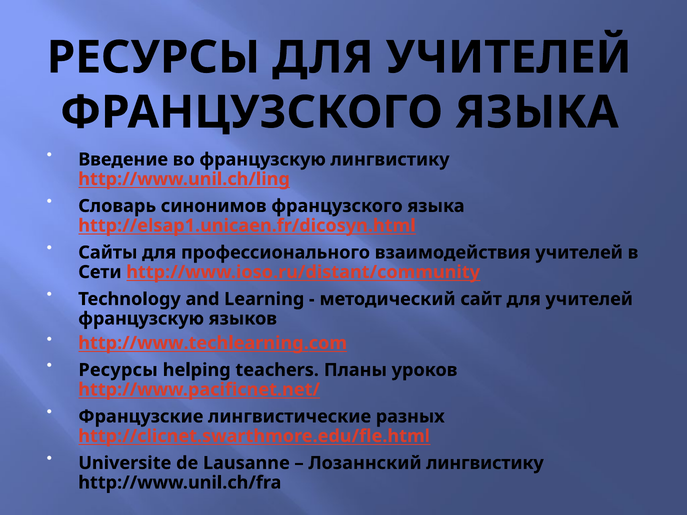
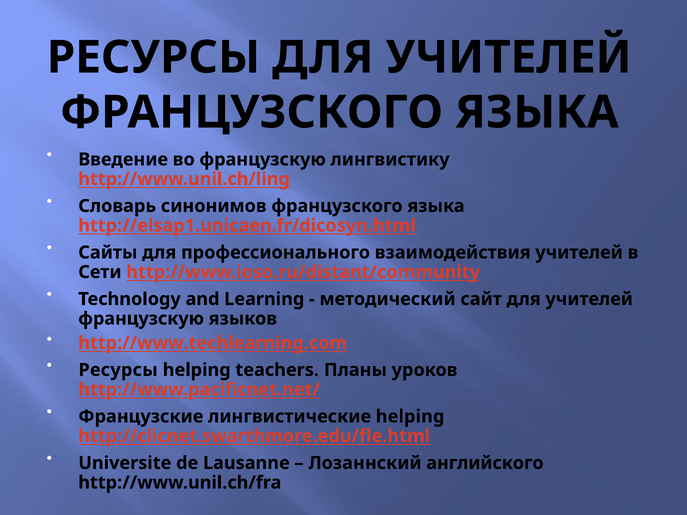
лингвистические разных: разных -> helping
Лозаннский лингвистику: лингвистику -> английского
